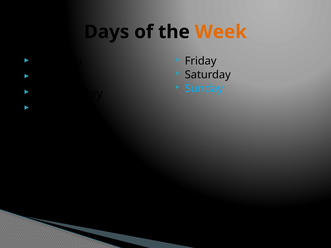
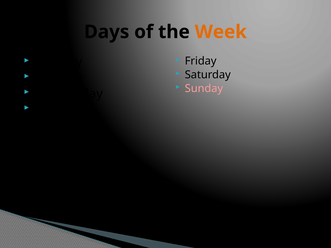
Sunday colour: light blue -> pink
